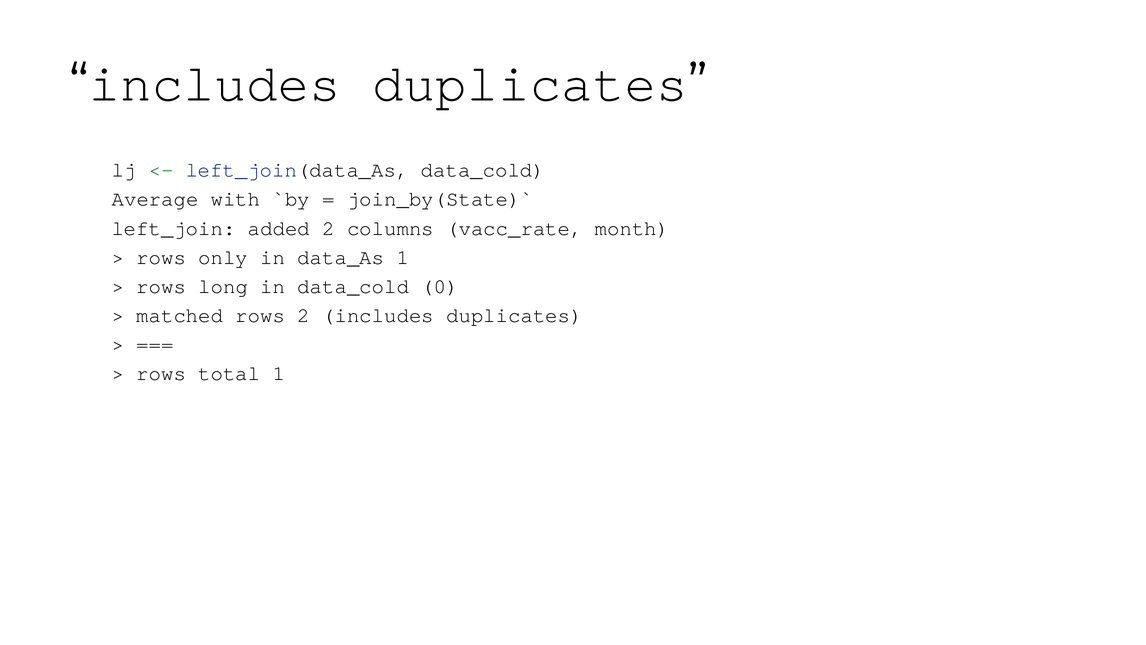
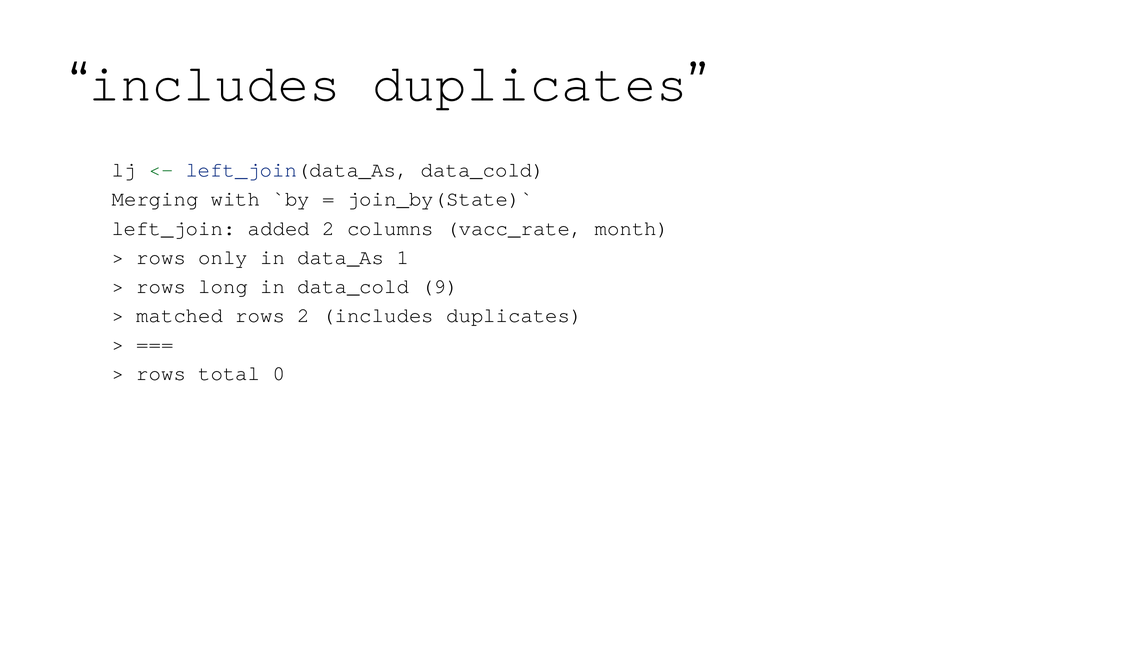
Average: Average -> Merging
0: 0 -> 9
total 1: 1 -> 0
